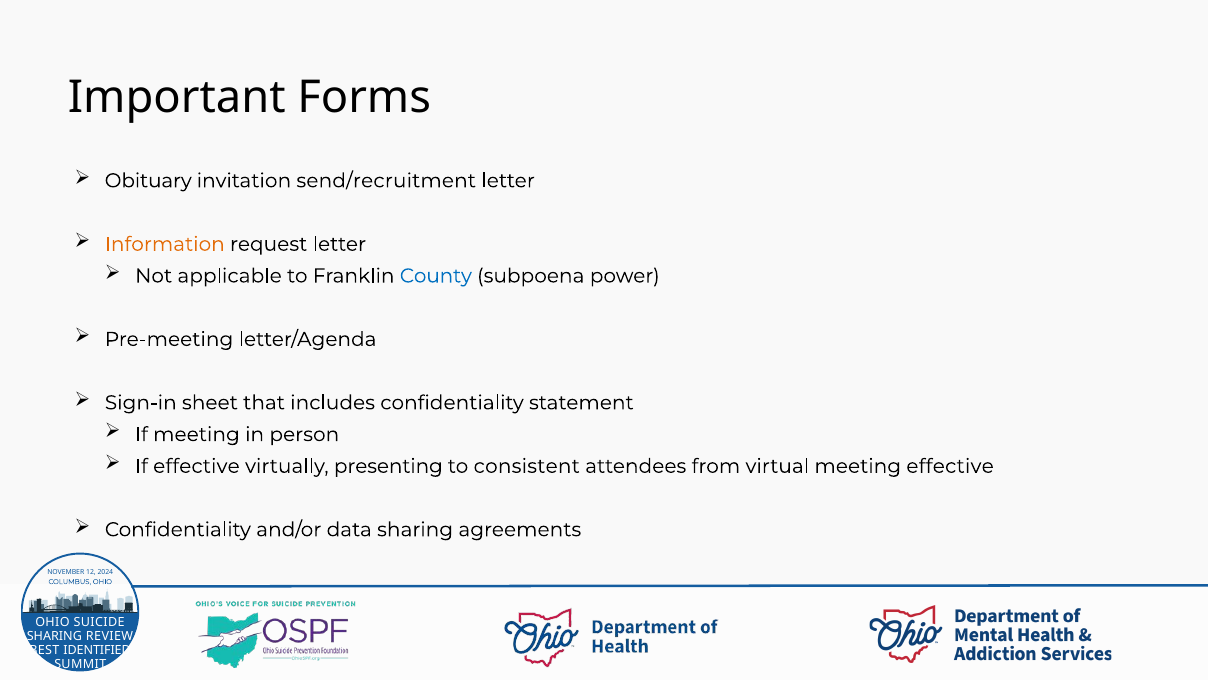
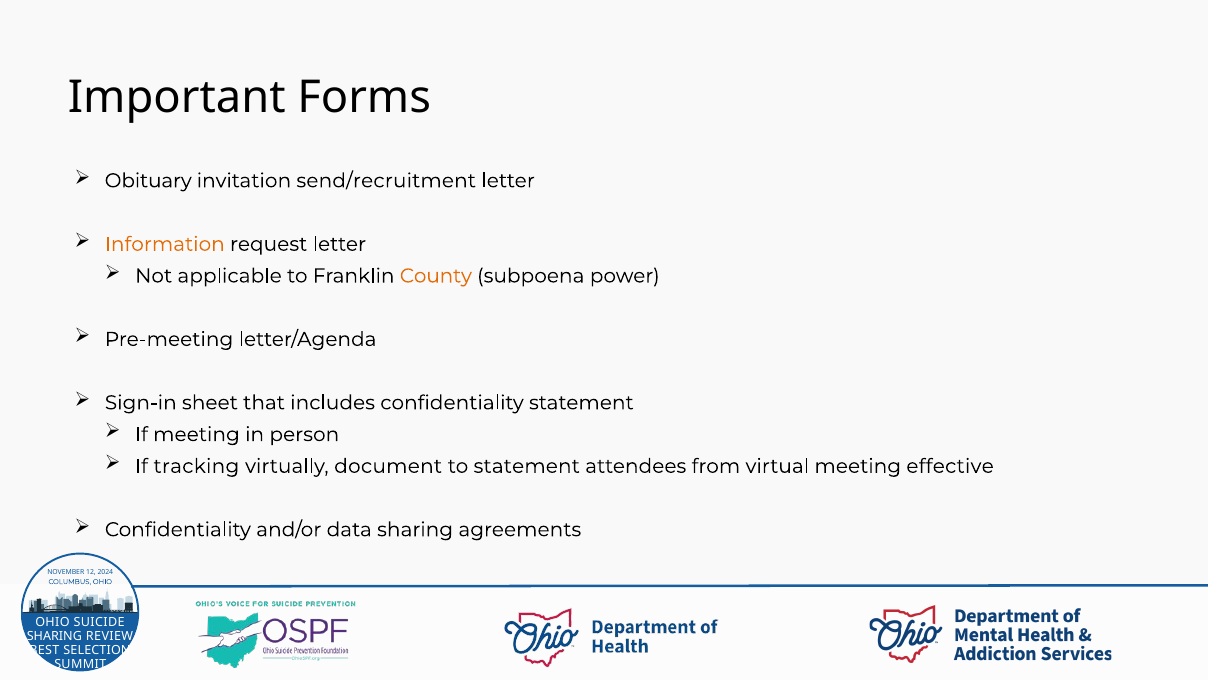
County colour: blue -> orange
If effective: effective -> tracking
presenting: presenting -> document
to consistent: consistent -> statement
IDENTIFIED: IDENTIFIED -> SELECTION
